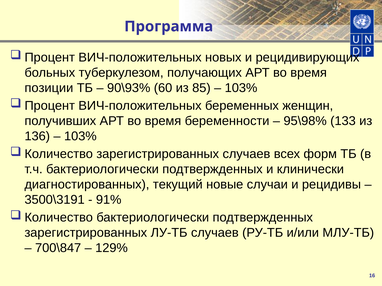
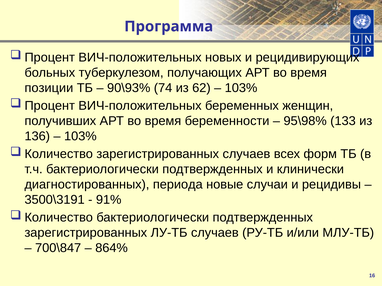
60: 60 -> 74
85: 85 -> 62
текущий: текущий -> периода
129%: 129% -> 864%
